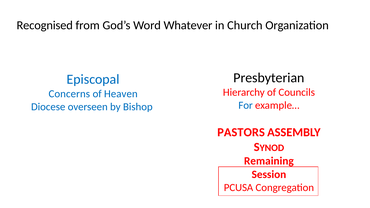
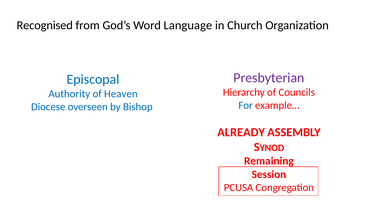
Whatever: Whatever -> Language
Presbyterian colour: black -> purple
Concerns: Concerns -> Authority
PASTORS: PASTORS -> ALREADY
